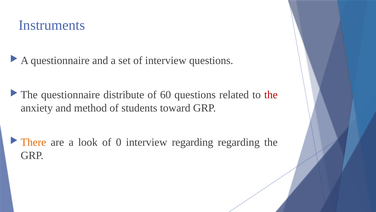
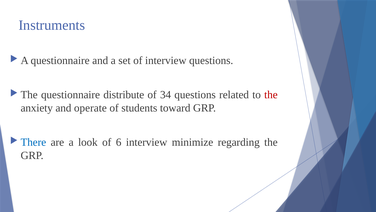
60: 60 -> 34
method: method -> operate
There colour: orange -> blue
0: 0 -> 6
interview regarding: regarding -> minimize
